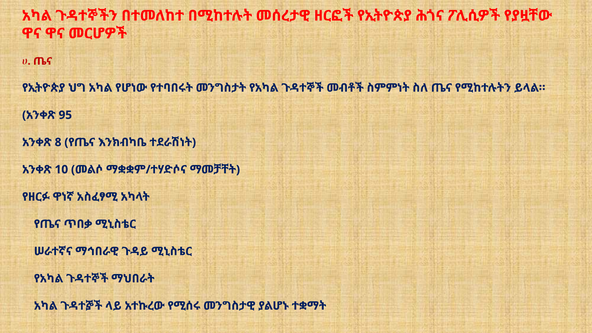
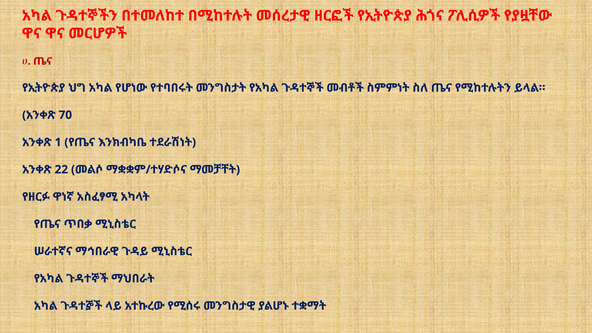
95: 95 -> 70
8: 8 -> 1
10: 10 -> 22
